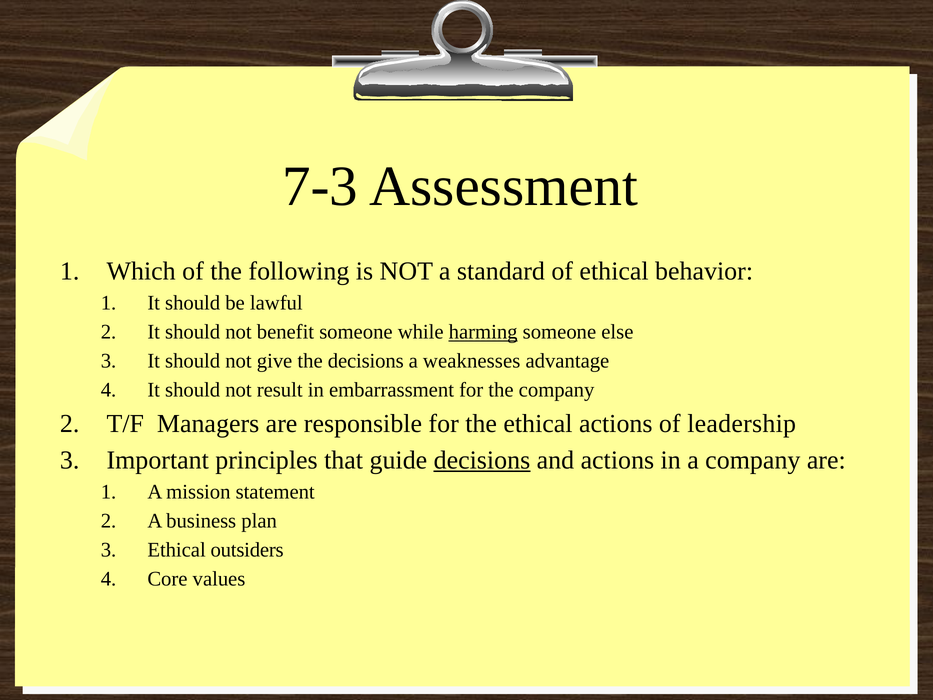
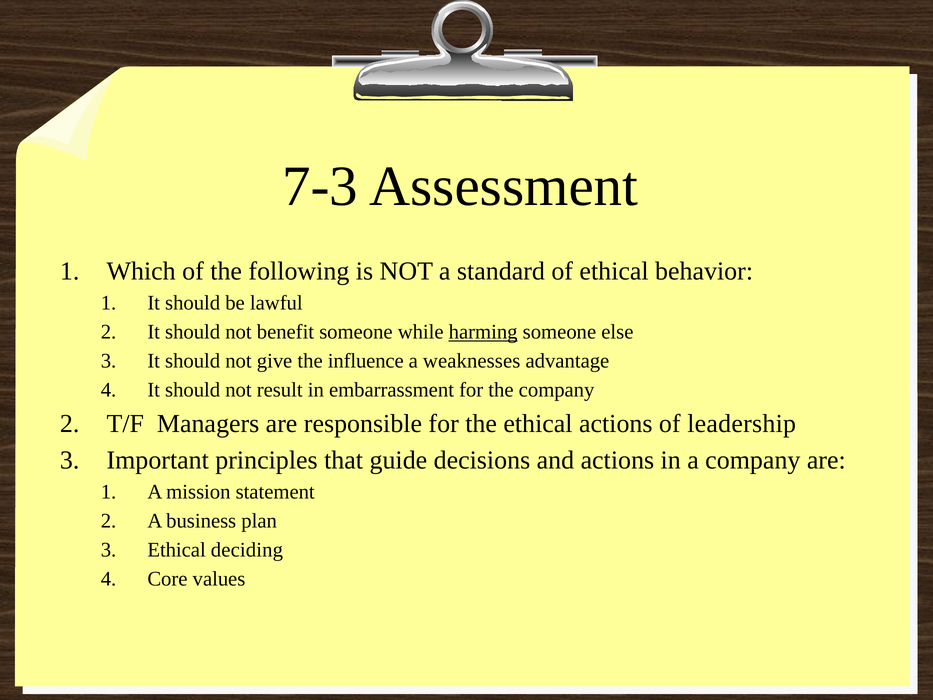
the decisions: decisions -> influence
decisions at (482, 460) underline: present -> none
outsiders: outsiders -> deciding
